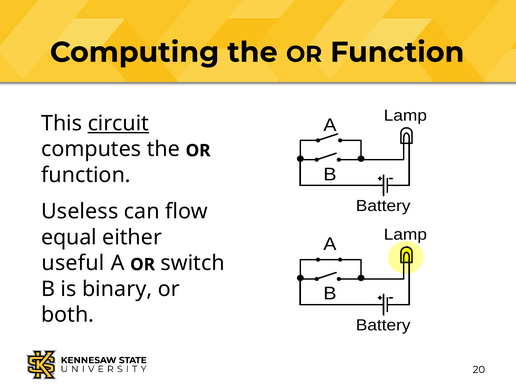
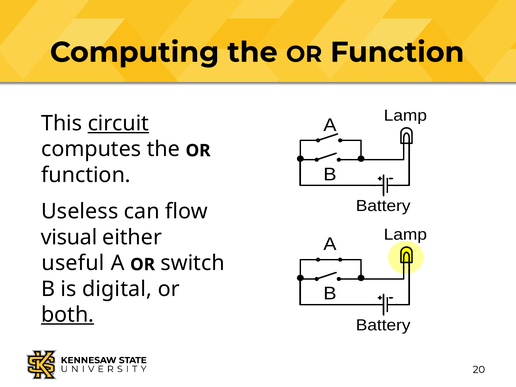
equal: equal -> visual
binary: binary -> digital
both underline: none -> present
